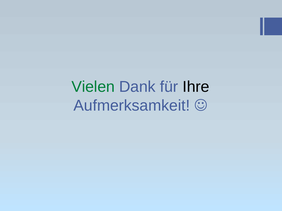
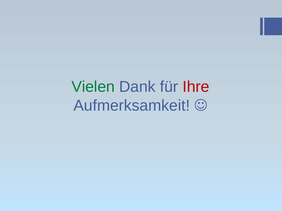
Ihre colour: black -> red
